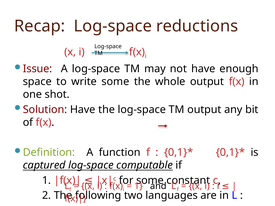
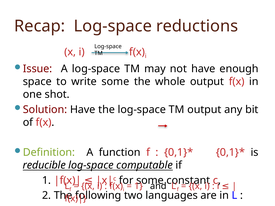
captured: captured -> reducible
